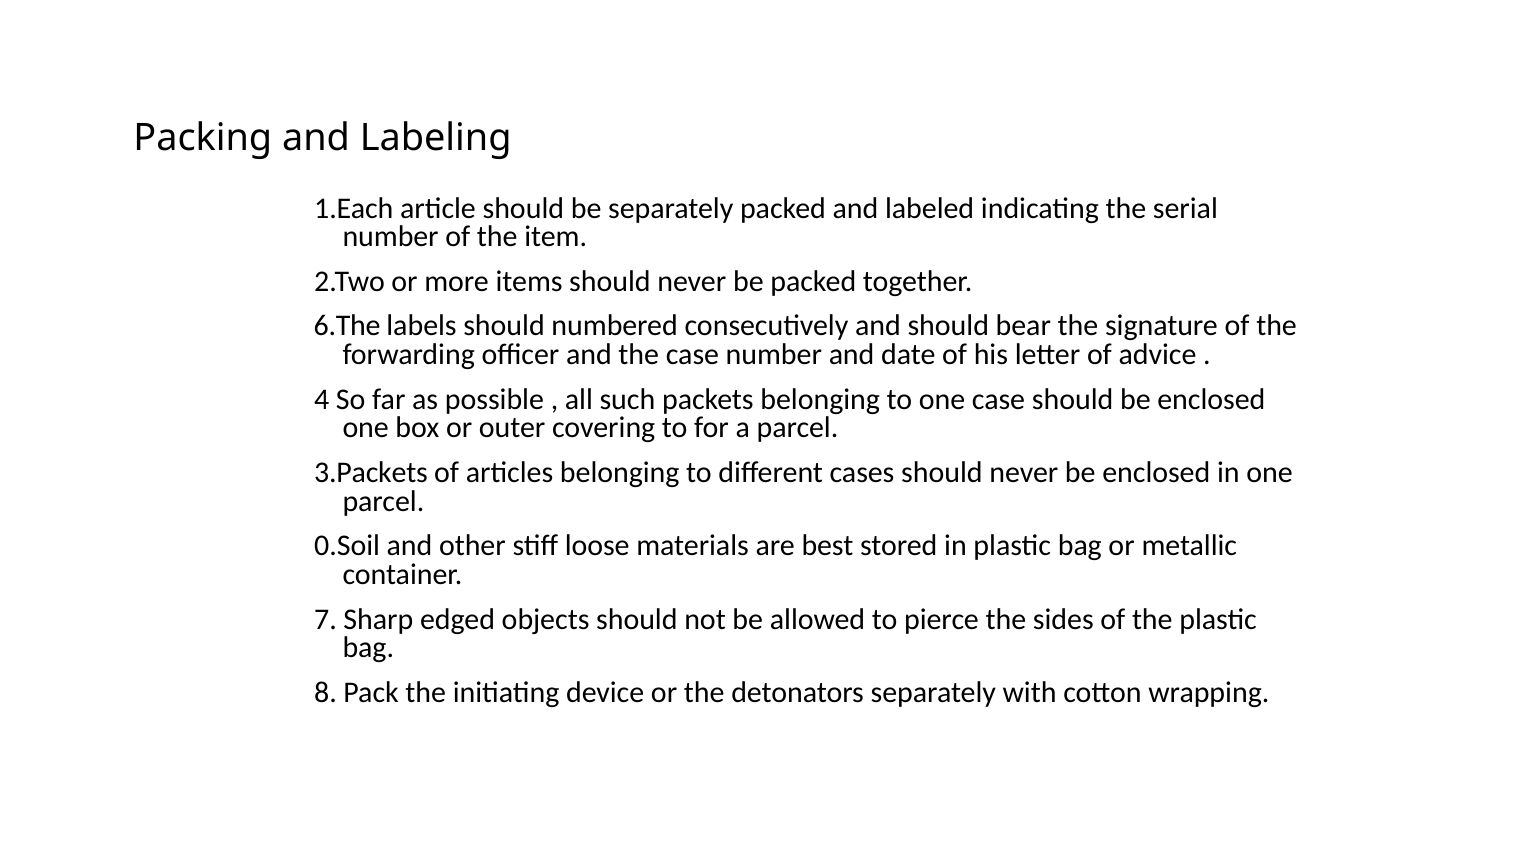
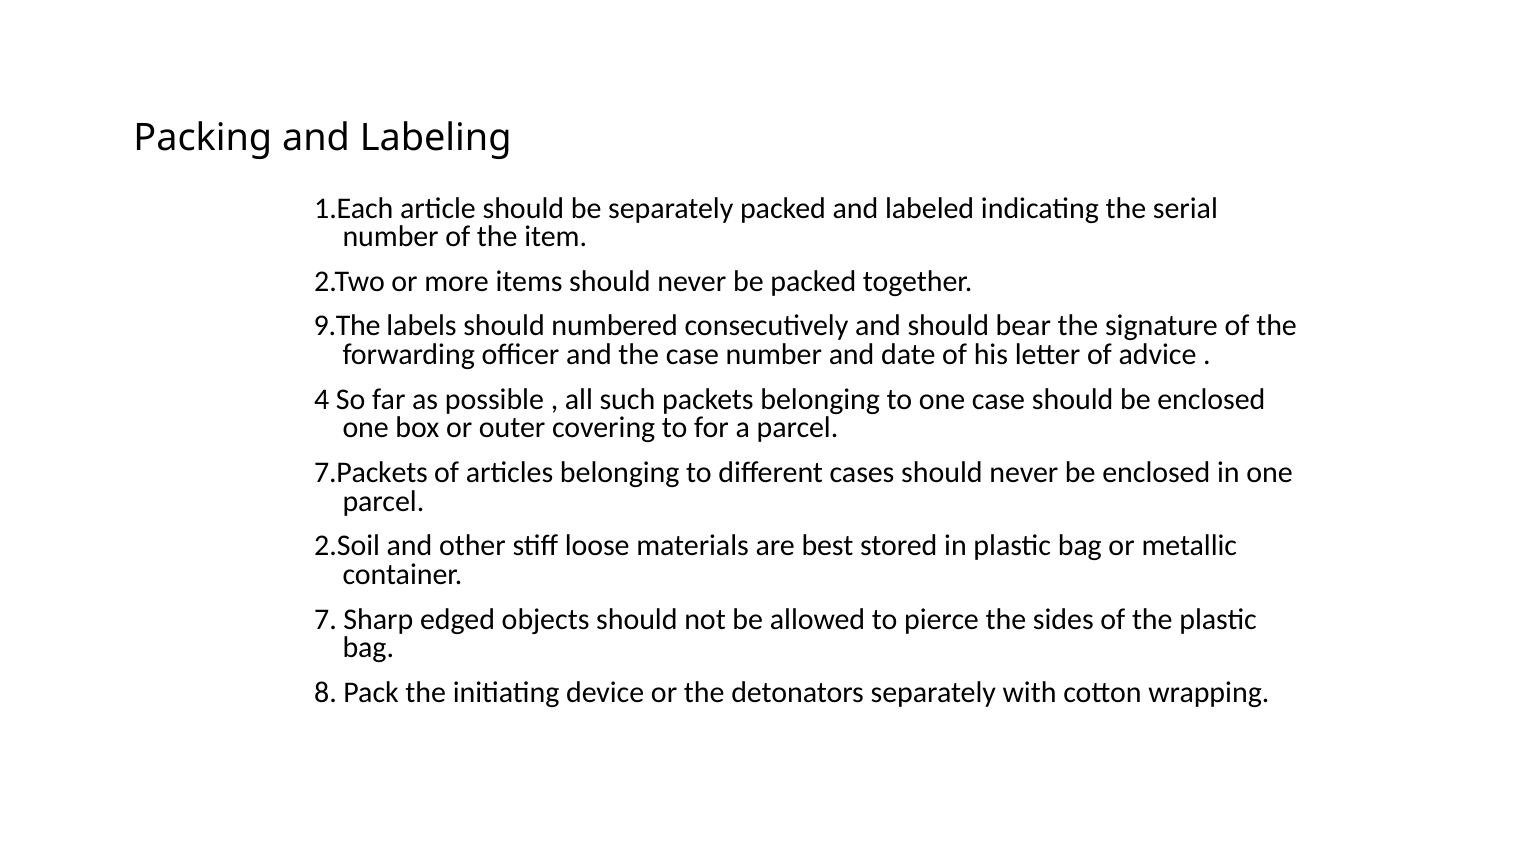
6.The: 6.The -> 9.The
3.Packets: 3.Packets -> 7.Packets
0.Soil: 0.Soil -> 2.Soil
